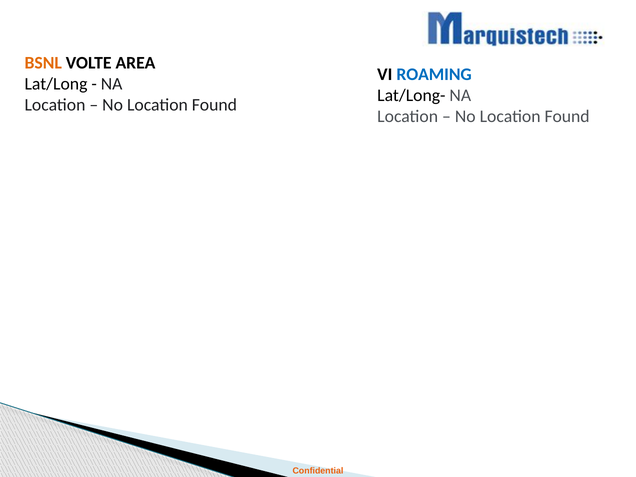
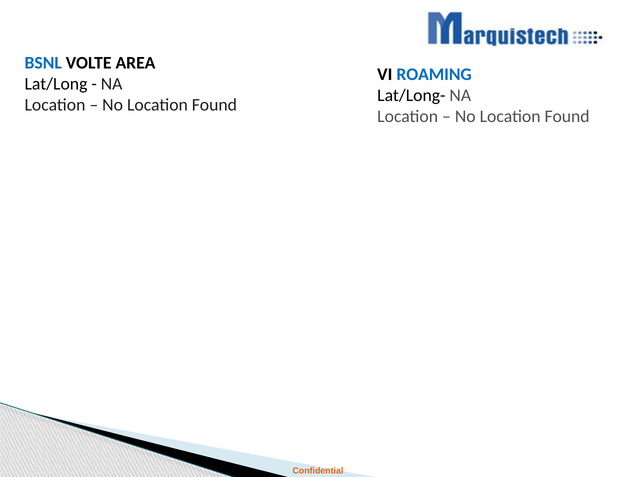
BSNL colour: orange -> blue
